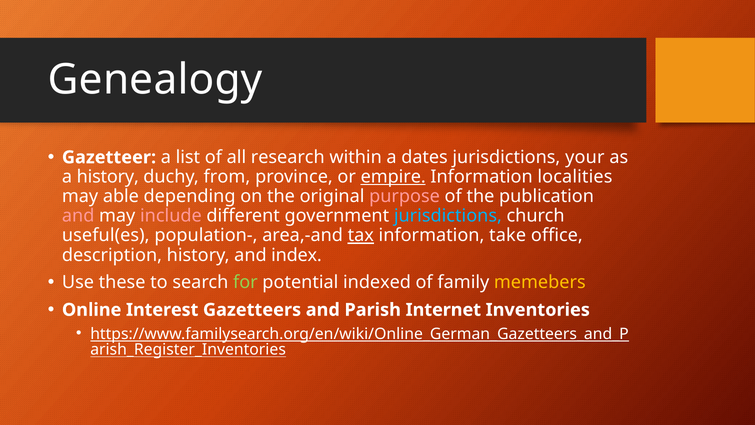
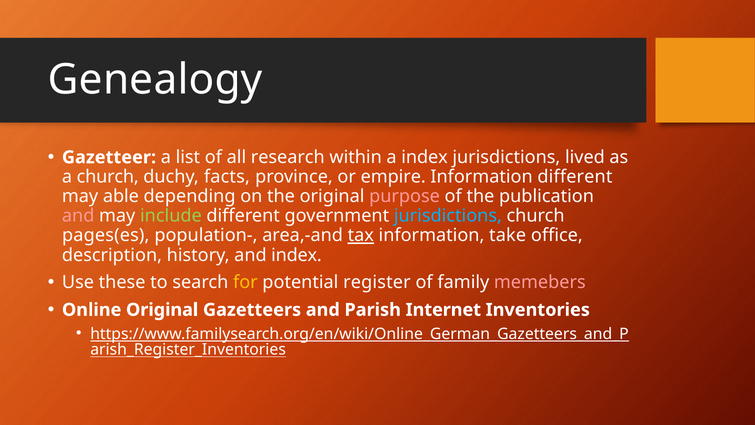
a dates: dates -> index
your: your -> lived
a history: history -> church
from: from -> facts
empire underline: present -> none
Information localities: localities -> different
include colour: pink -> light green
useful(es: useful(es -> pages(es
for colour: light green -> yellow
indexed: indexed -> register
memebers colour: yellow -> pink
Online Interest: Interest -> Original
